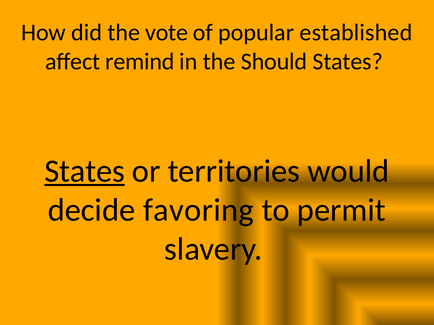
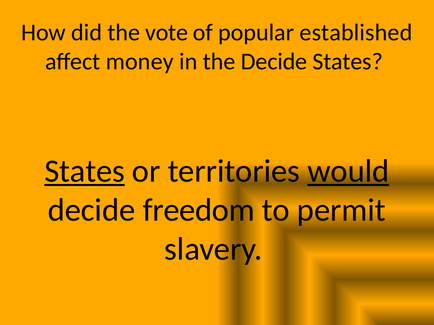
remind: remind -> money
the Should: Should -> Decide
would underline: none -> present
favoring: favoring -> freedom
